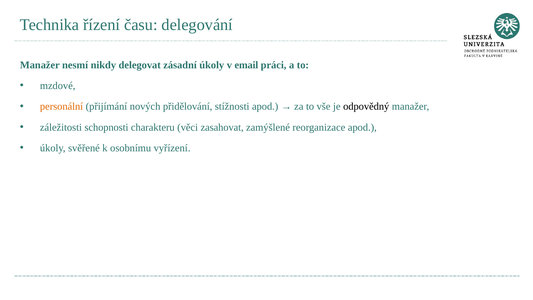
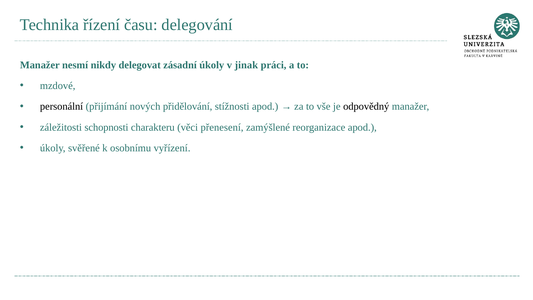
email: email -> jinak
personální colour: orange -> black
zasahovat: zasahovat -> přenesení
